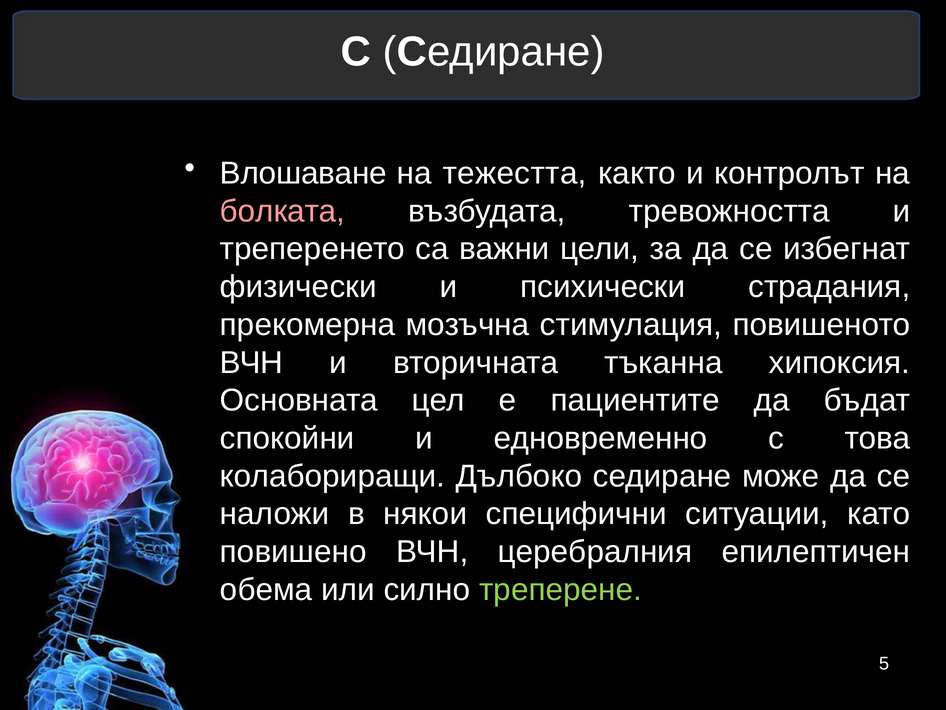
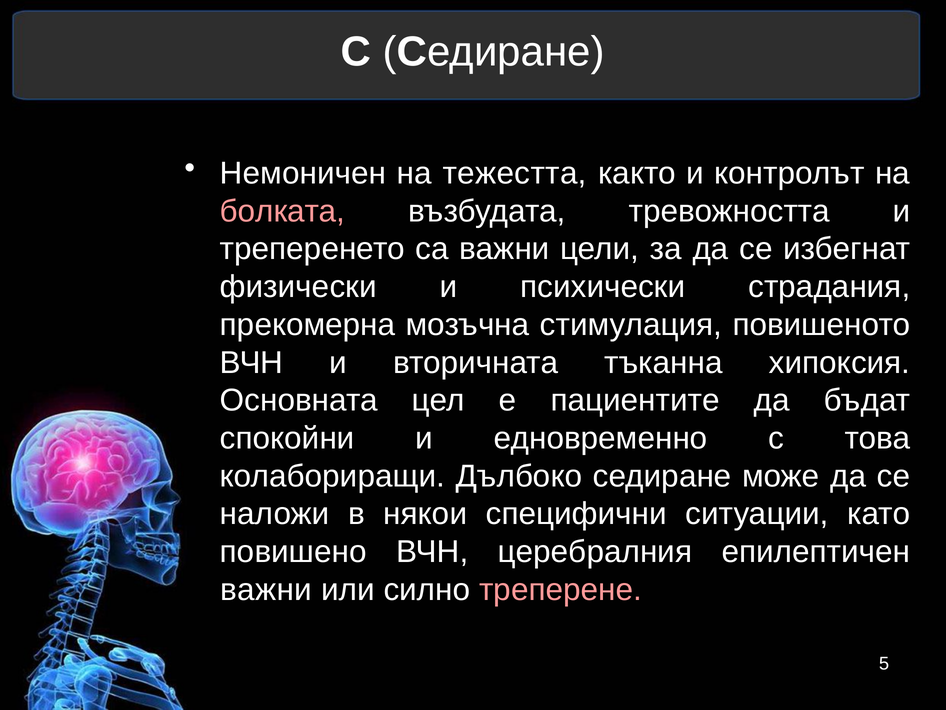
Влошаване: Влошаване -> Немоничен
обема at (266, 589): обема -> важни
треперене colour: light green -> pink
